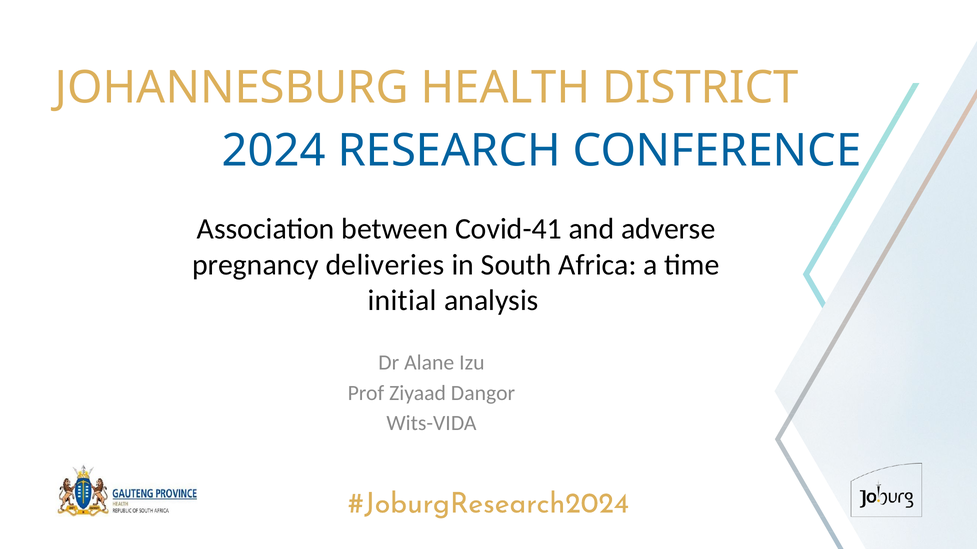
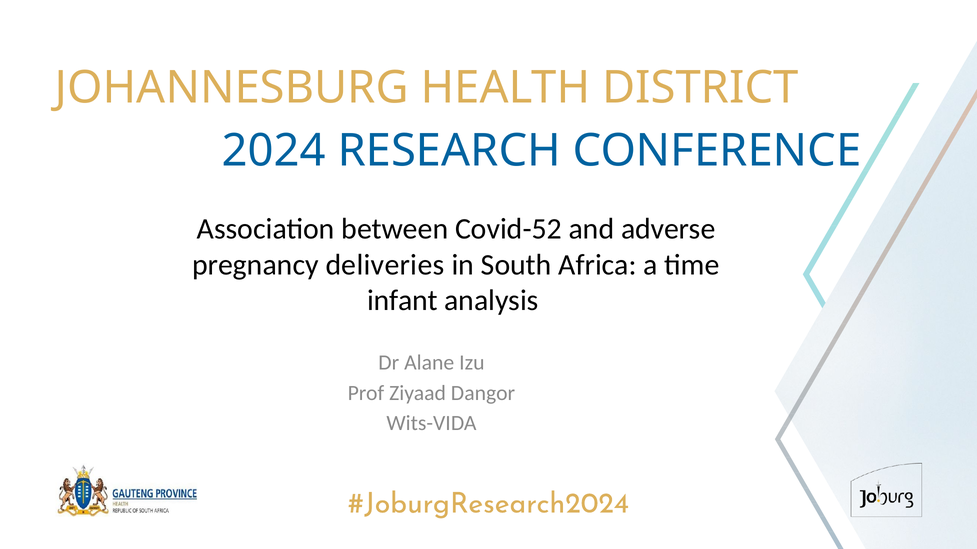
Covid-41: Covid-41 -> Covid-52
initial: initial -> infant
